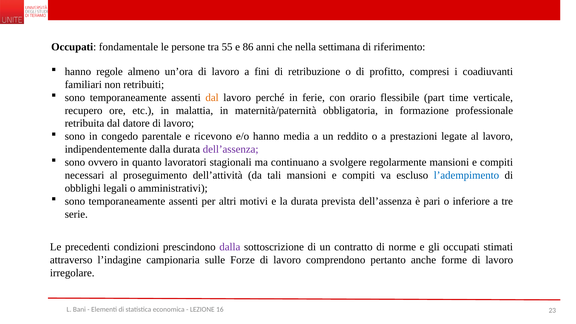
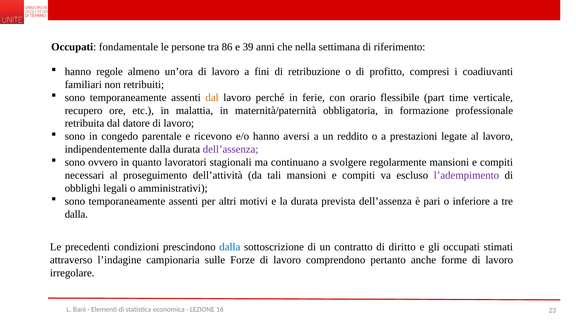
55: 55 -> 86
86: 86 -> 39
media: media -> aversi
l’adempimento colour: blue -> purple
serie at (76, 214): serie -> dalla
dalla at (230, 247) colour: purple -> blue
norme: norme -> diritto
